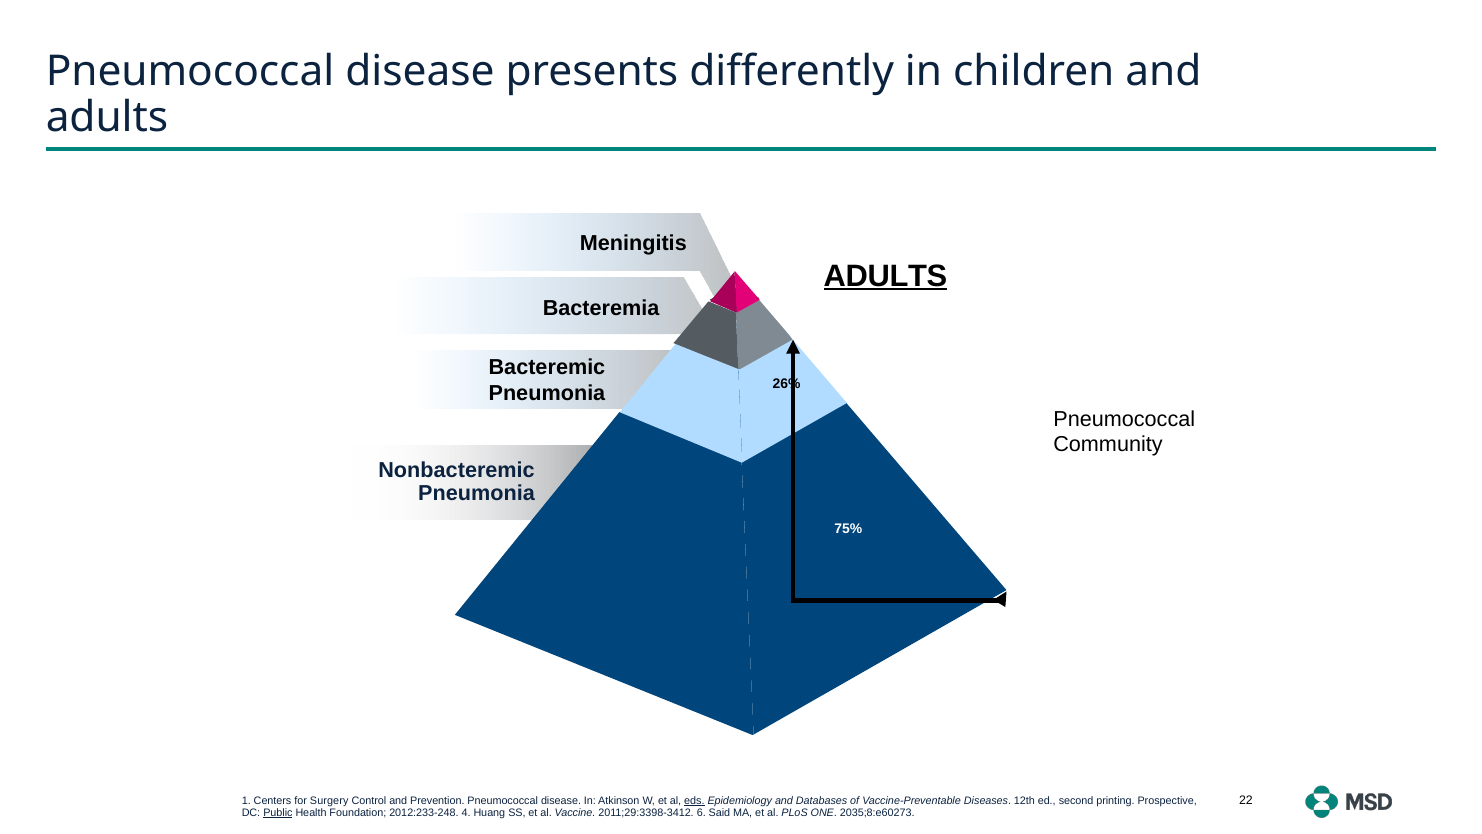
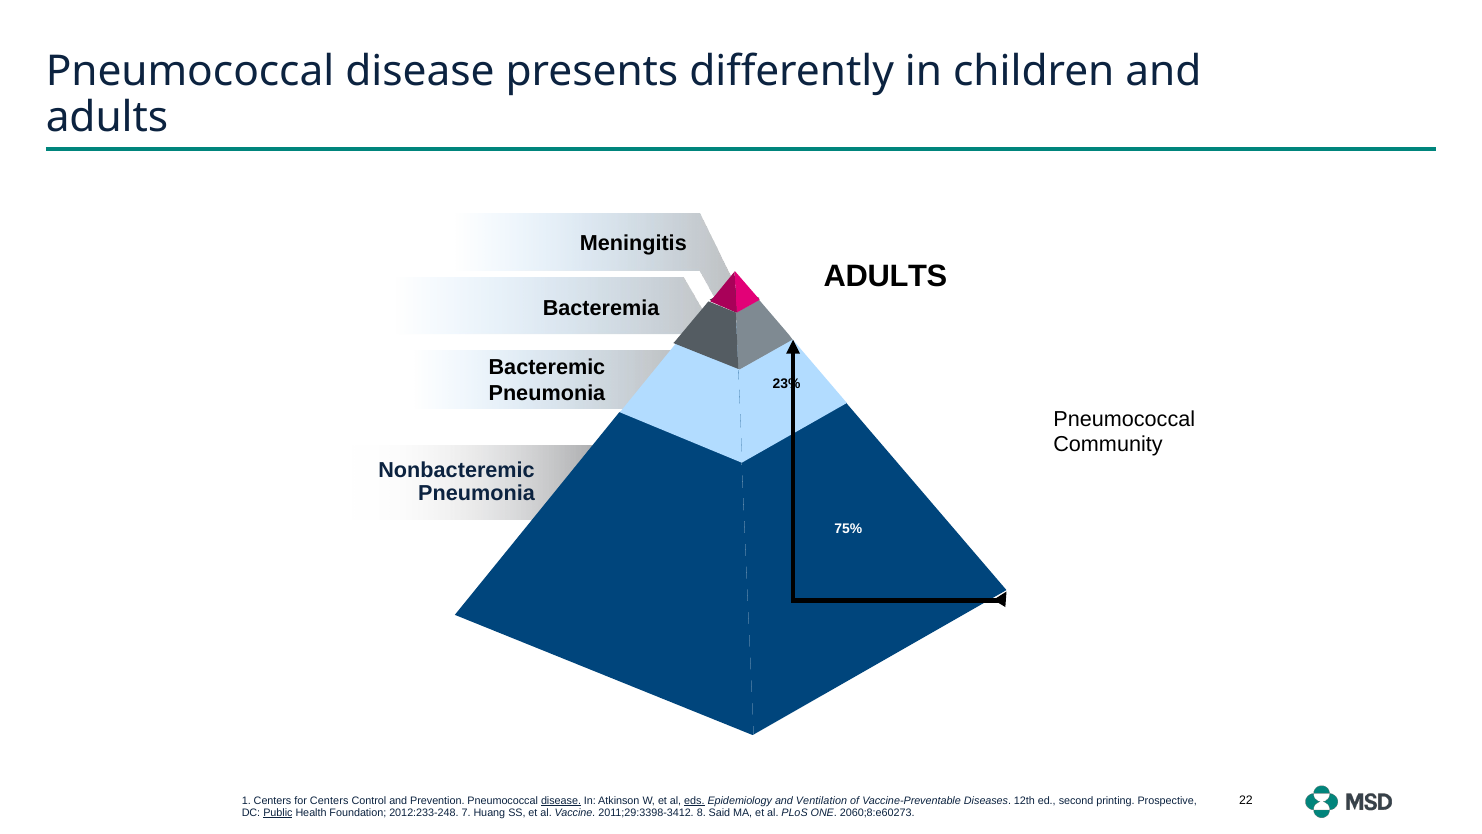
ADULTS at (885, 276) underline: present -> none
26%: 26% -> 23%
for Surgery: Surgery -> Centers
disease at (561, 801) underline: none -> present
Databases: Databases -> Ventilation
4: 4 -> 7
6: 6 -> 8
2035;8:e60273: 2035;8:e60273 -> 2060;8:e60273
